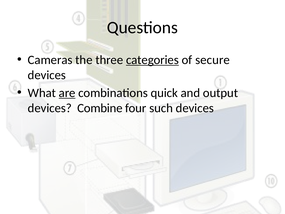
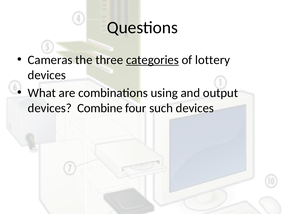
secure: secure -> lottery
are underline: present -> none
quick: quick -> using
